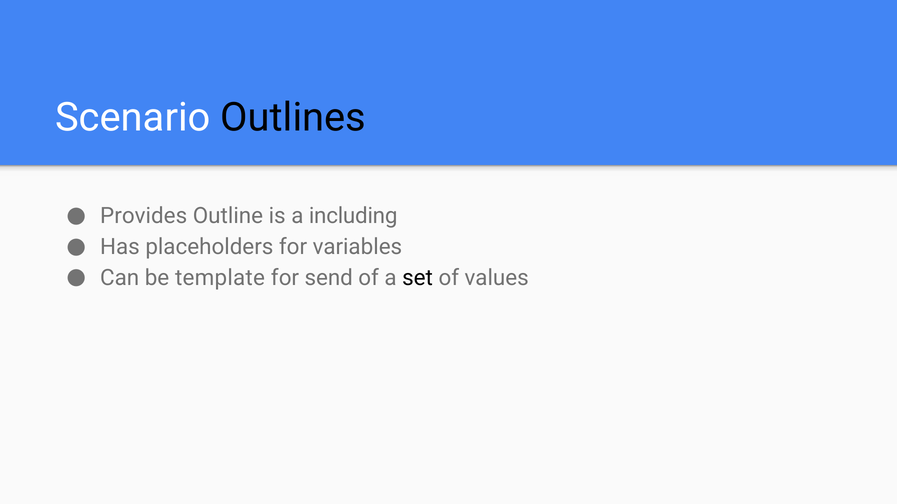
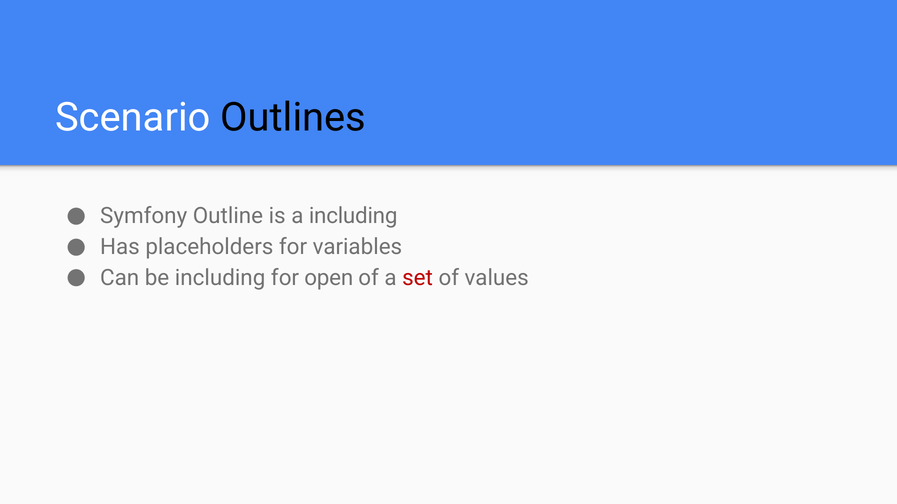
Provides: Provides -> Symfony
be template: template -> including
send: send -> open
set colour: black -> red
